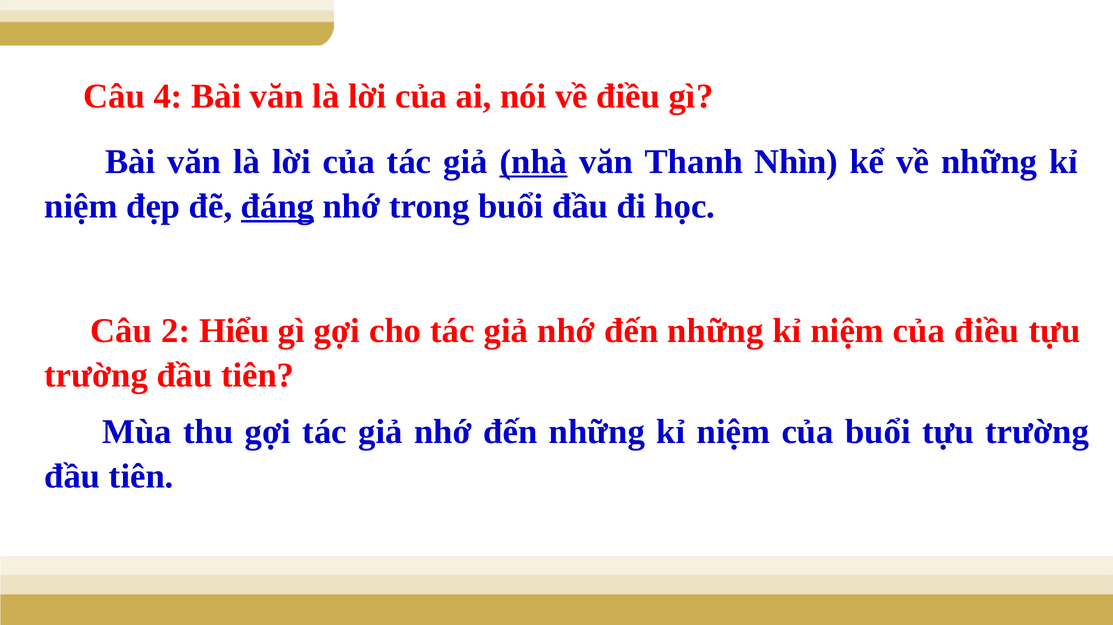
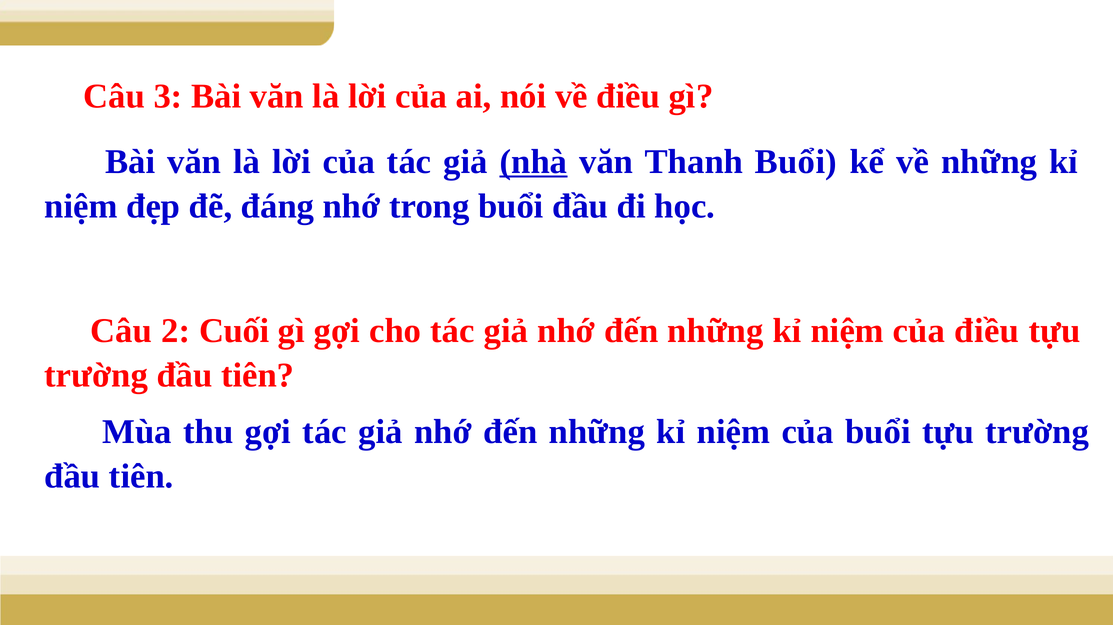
4: 4 -> 3
Thanh Nhìn: Nhìn -> Buổi
đáng underline: present -> none
Hiểu: Hiểu -> Cuối
